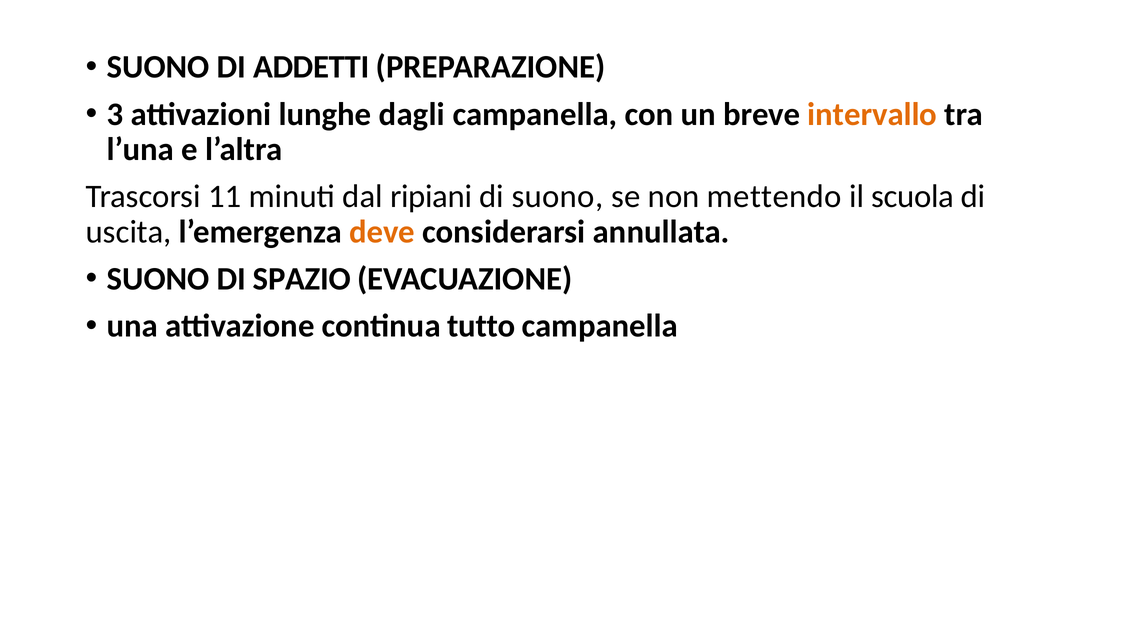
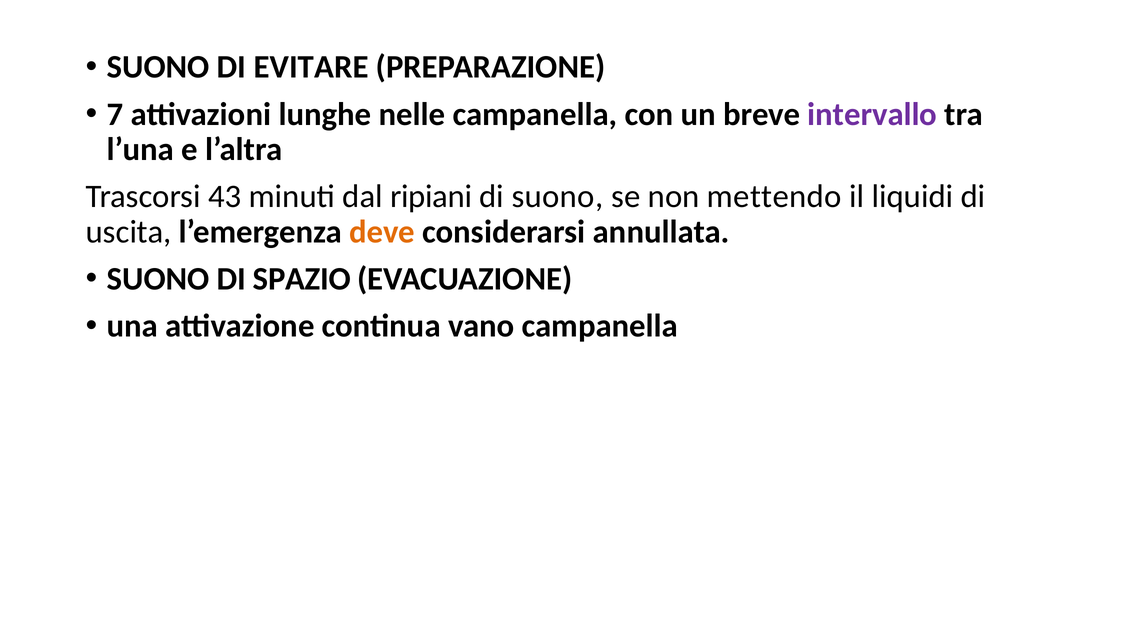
ADDETTI: ADDETTI -> EVITARE
3: 3 -> 7
dagli: dagli -> nelle
intervallo colour: orange -> purple
11: 11 -> 43
scuola: scuola -> liquidi
tutto: tutto -> vano
